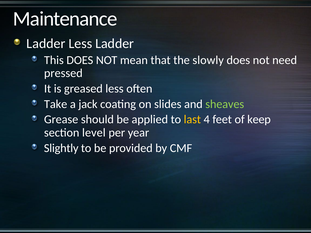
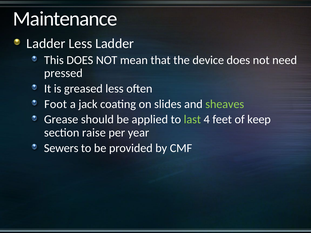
slowly: slowly -> device
Take: Take -> Foot
last colour: yellow -> light green
level: level -> raise
Slightly: Slightly -> Sewers
